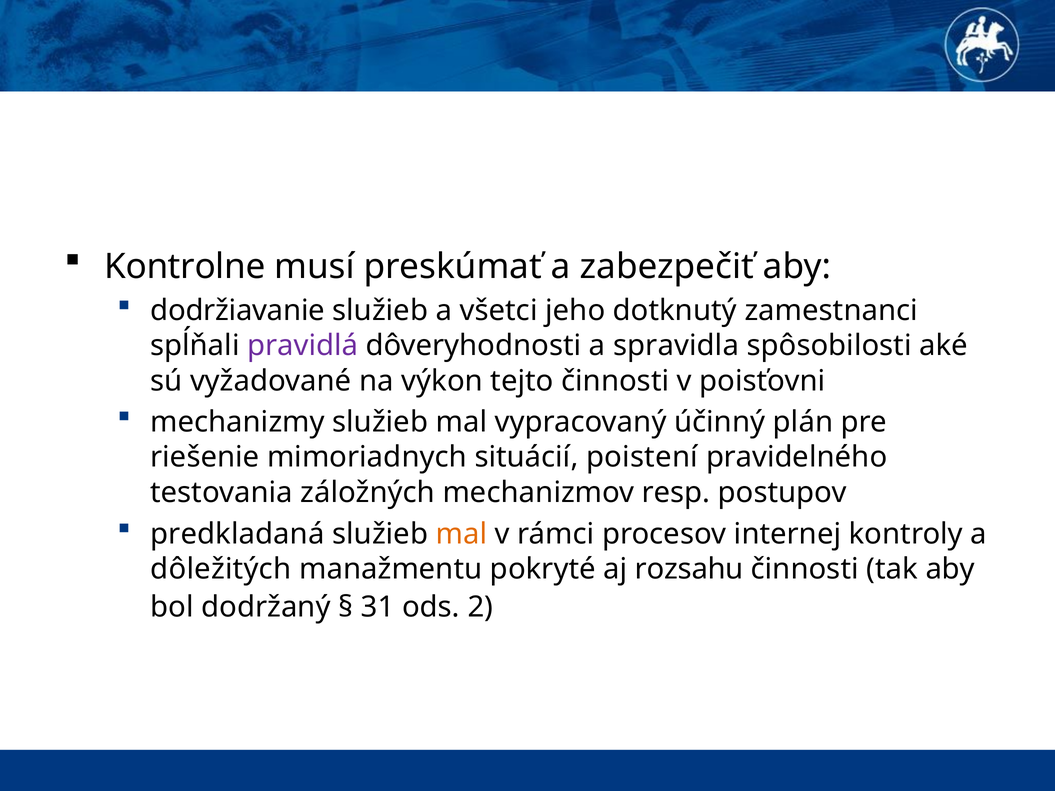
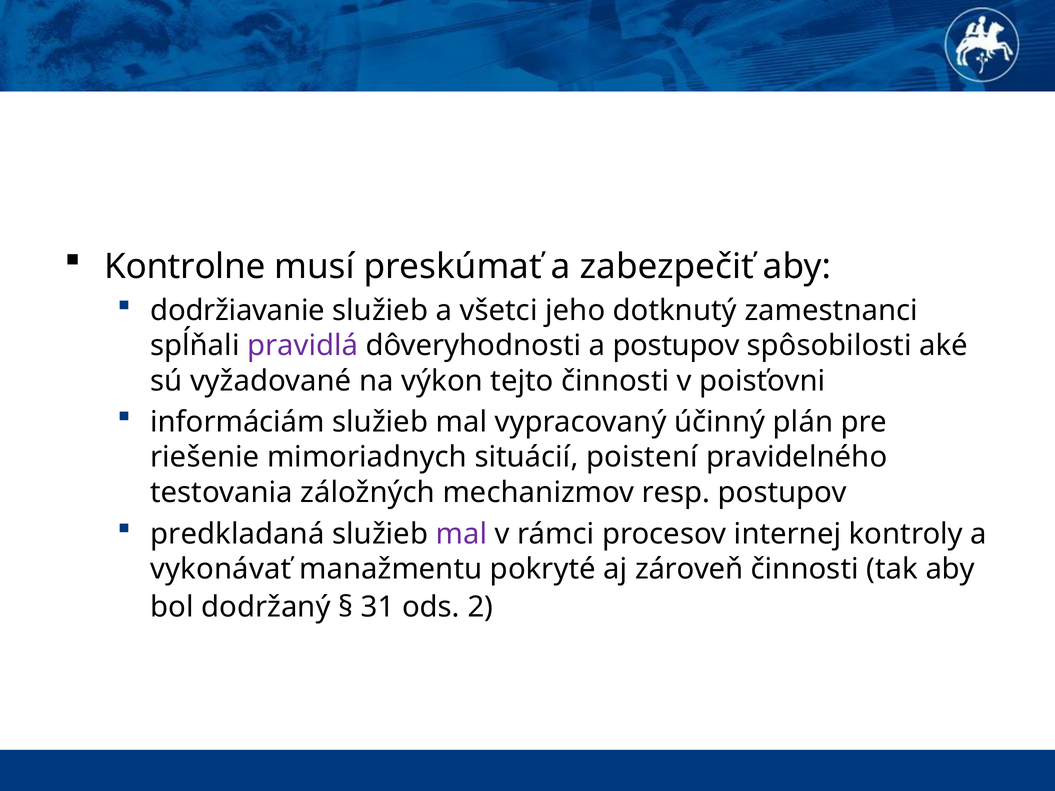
a spravidla: spravidla -> postupov
mechanizmy: mechanizmy -> informáciám
mal at (461, 534) colour: orange -> purple
dôležitých: dôležitých -> vykonávať
rozsahu: rozsahu -> zároveň
